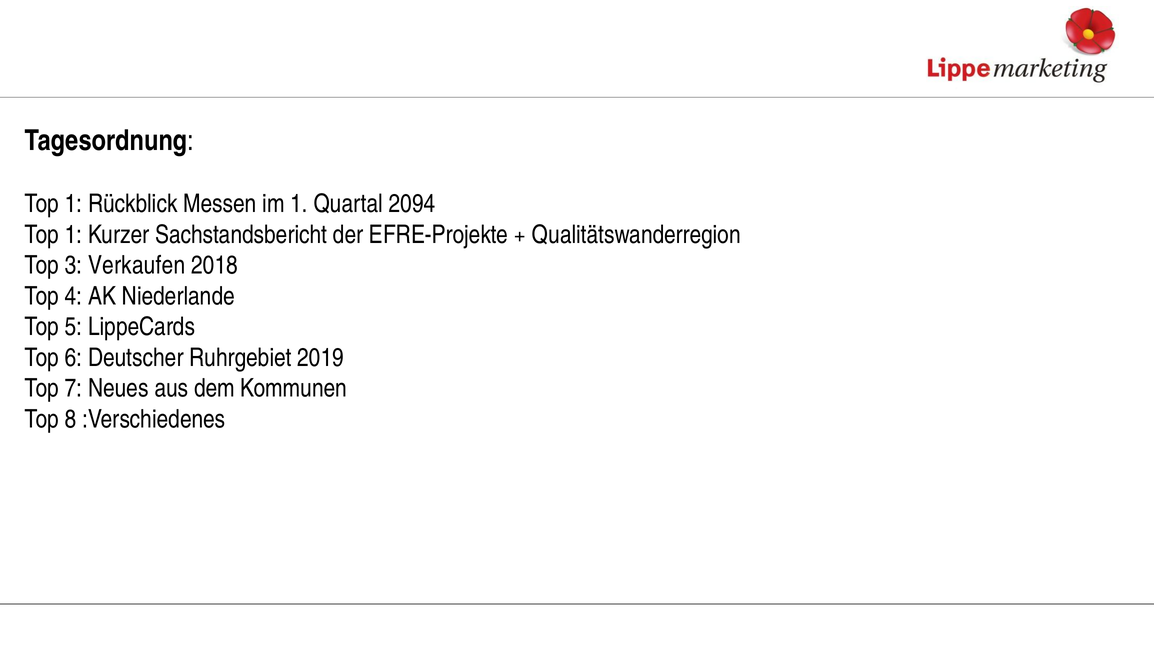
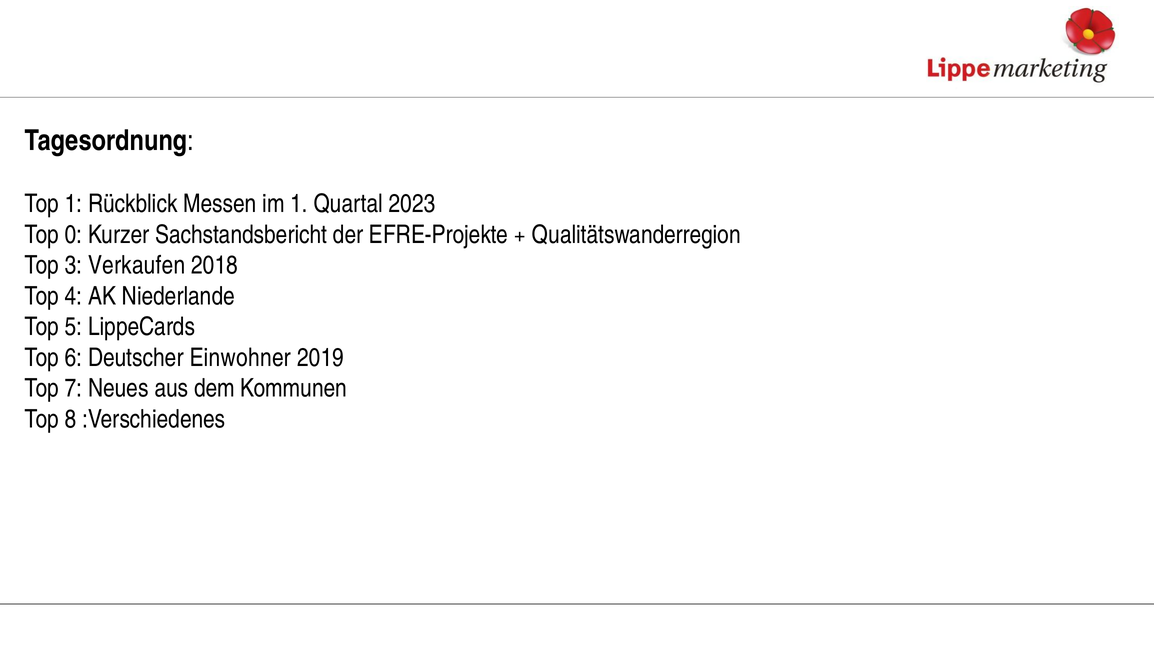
2094: 2094 -> 2023
1 at (74, 235): 1 -> 0
Ruhrgebiet: Ruhrgebiet -> Einwohner
